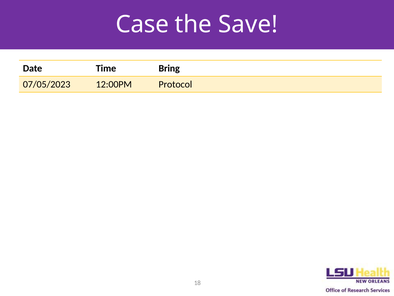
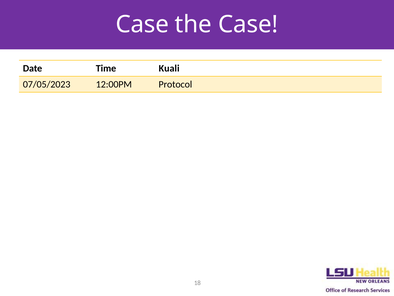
the Save: Save -> Case
Bring: Bring -> Kuali
